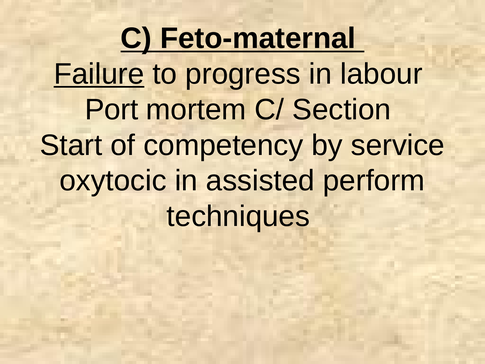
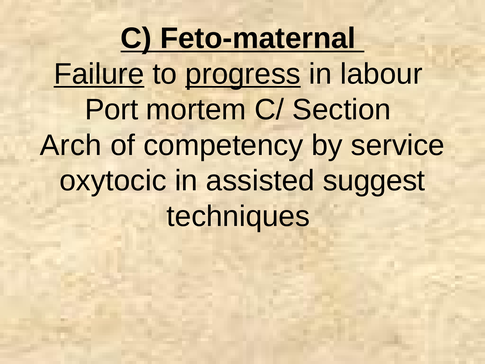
progress underline: none -> present
Start: Start -> Arch
perform: perform -> suggest
